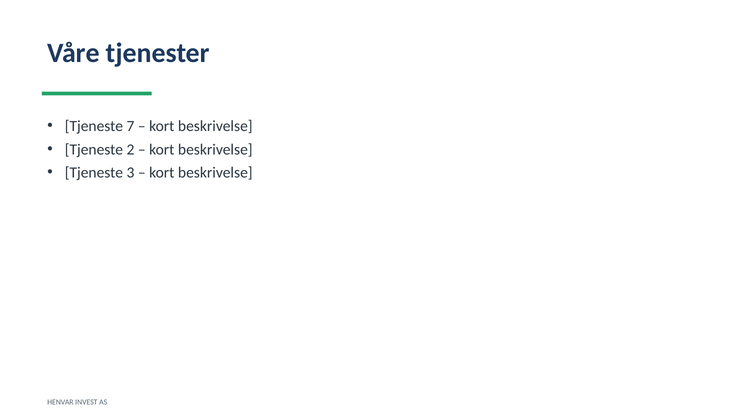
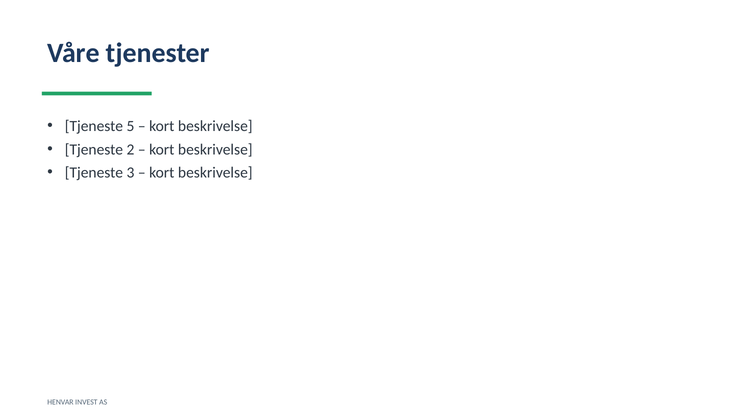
7: 7 -> 5
